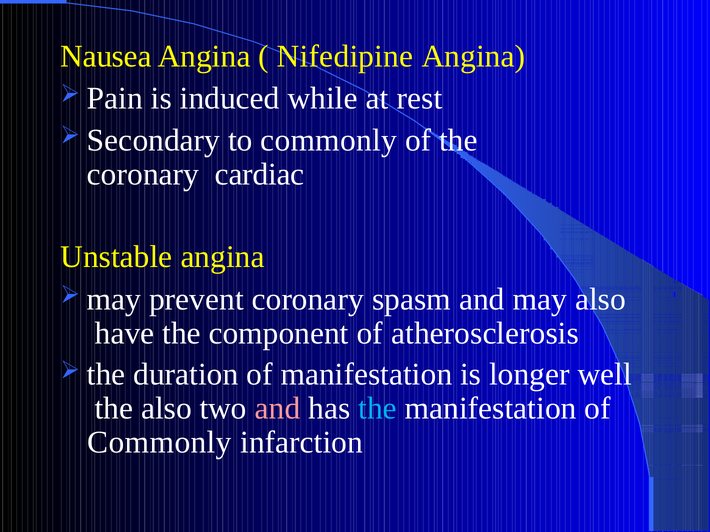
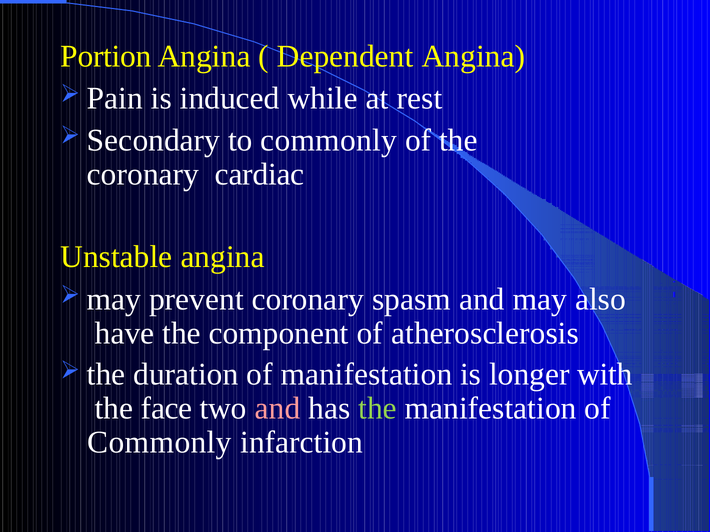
Nausea: Nausea -> Portion
Nifedipine: Nifedipine -> Dependent
well: well -> with
the also: also -> face
the at (378, 409) colour: light blue -> light green
